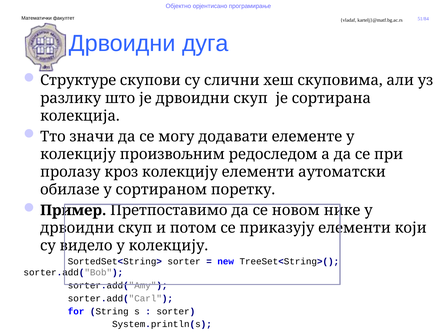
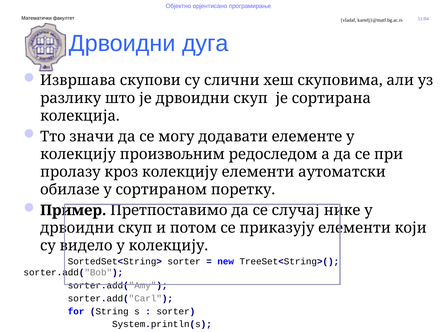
Структуре: Структуре -> Извршава
новом: новом -> случај
